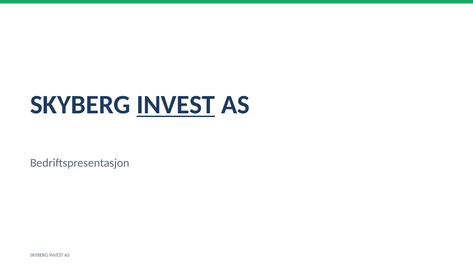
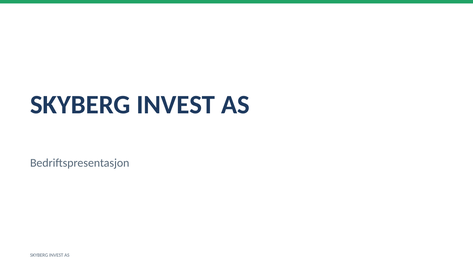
INVEST at (176, 105) underline: present -> none
